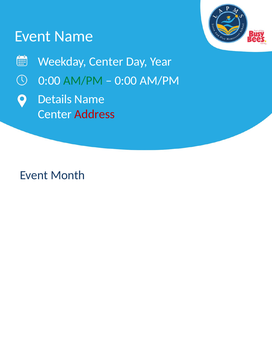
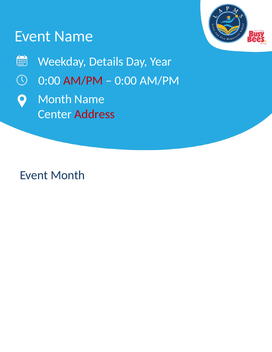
Weekday Center: Center -> Details
AM/PM at (83, 81) colour: green -> red
Details at (55, 99): Details -> Month
